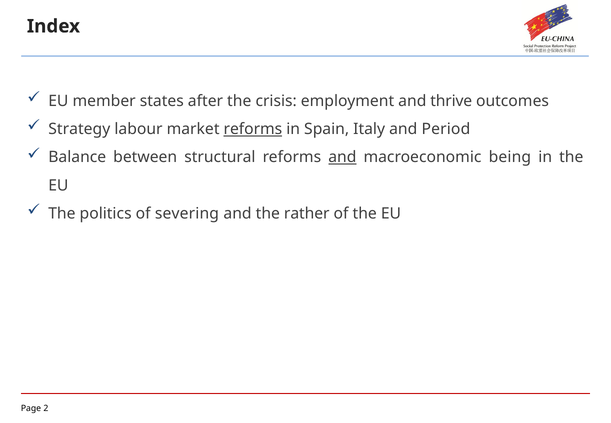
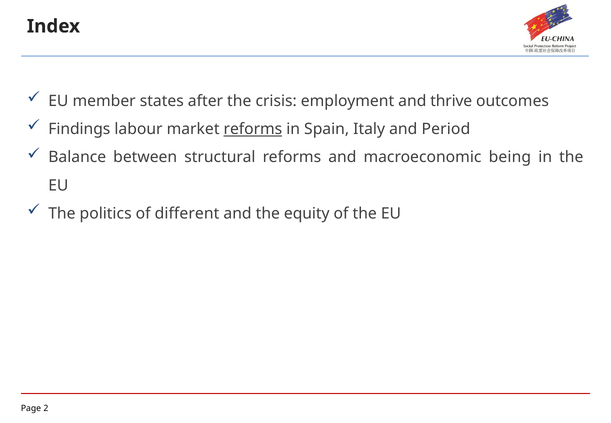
Strategy: Strategy -> Findings
and at (342, 157) underline: present -> none
severing: severing -> different
rather: rather -> equity
